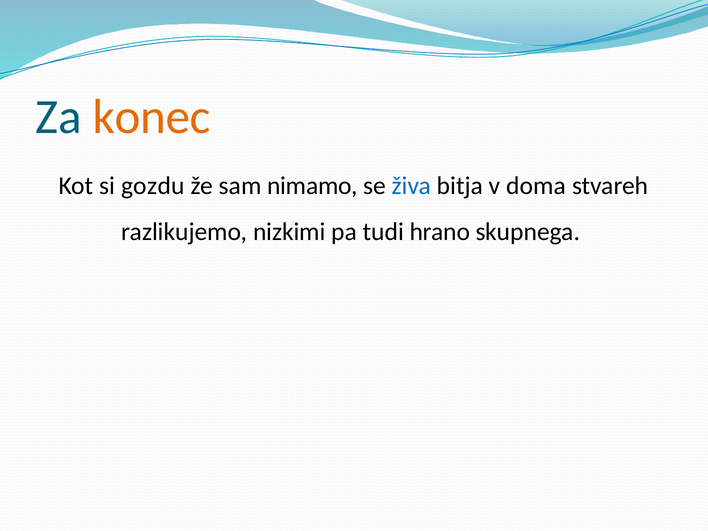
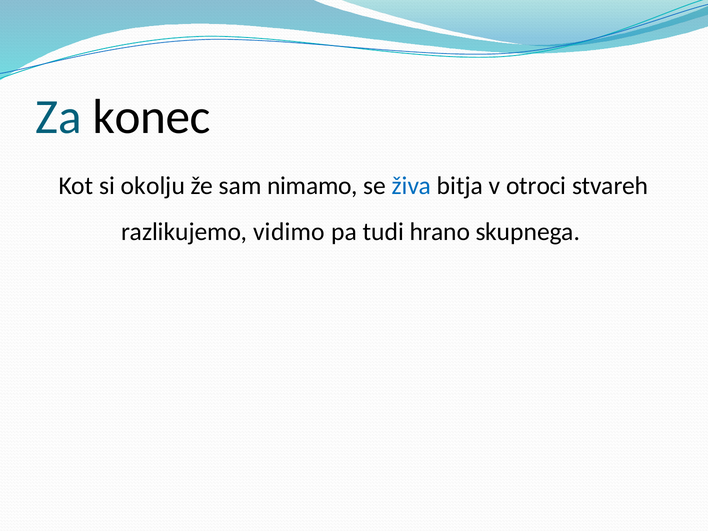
konec colour: orange -> black
gozdu: gozdu -> okolju
doma: doma -> otroci
nizkimi: nizkimi -> vidimo
